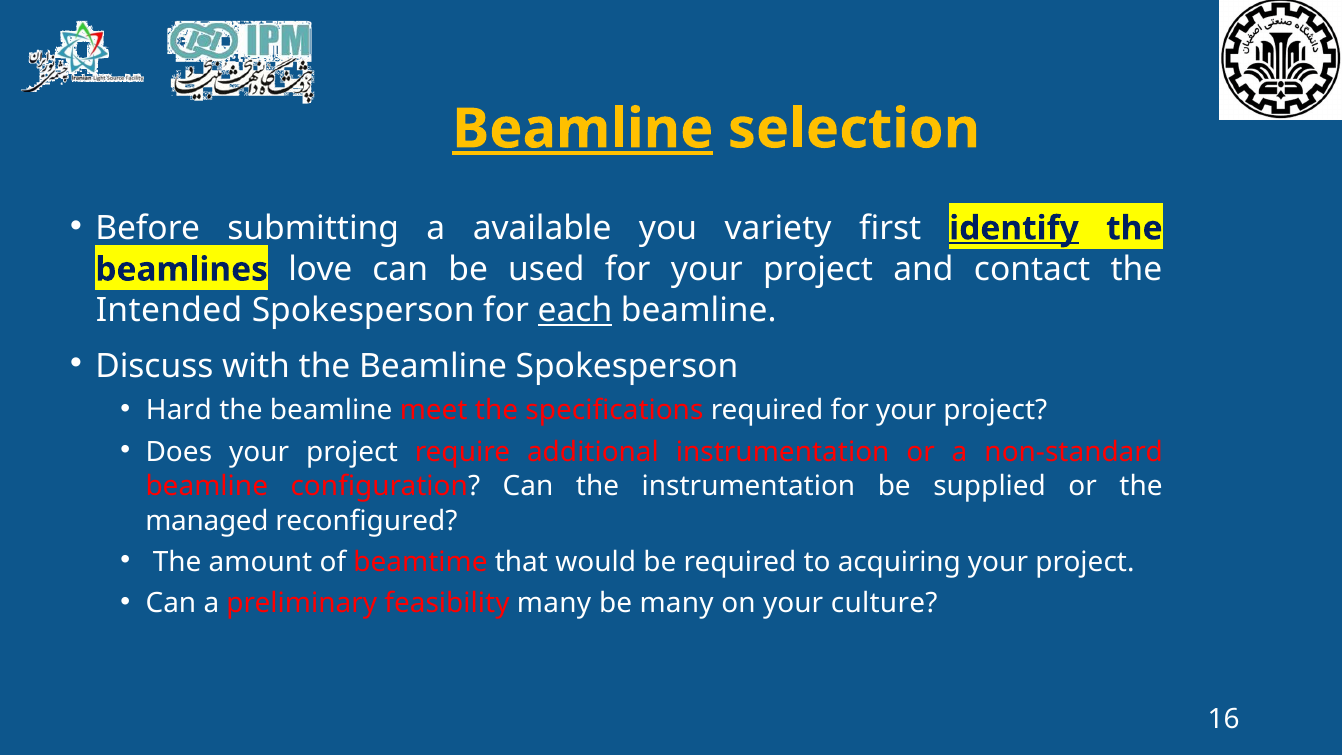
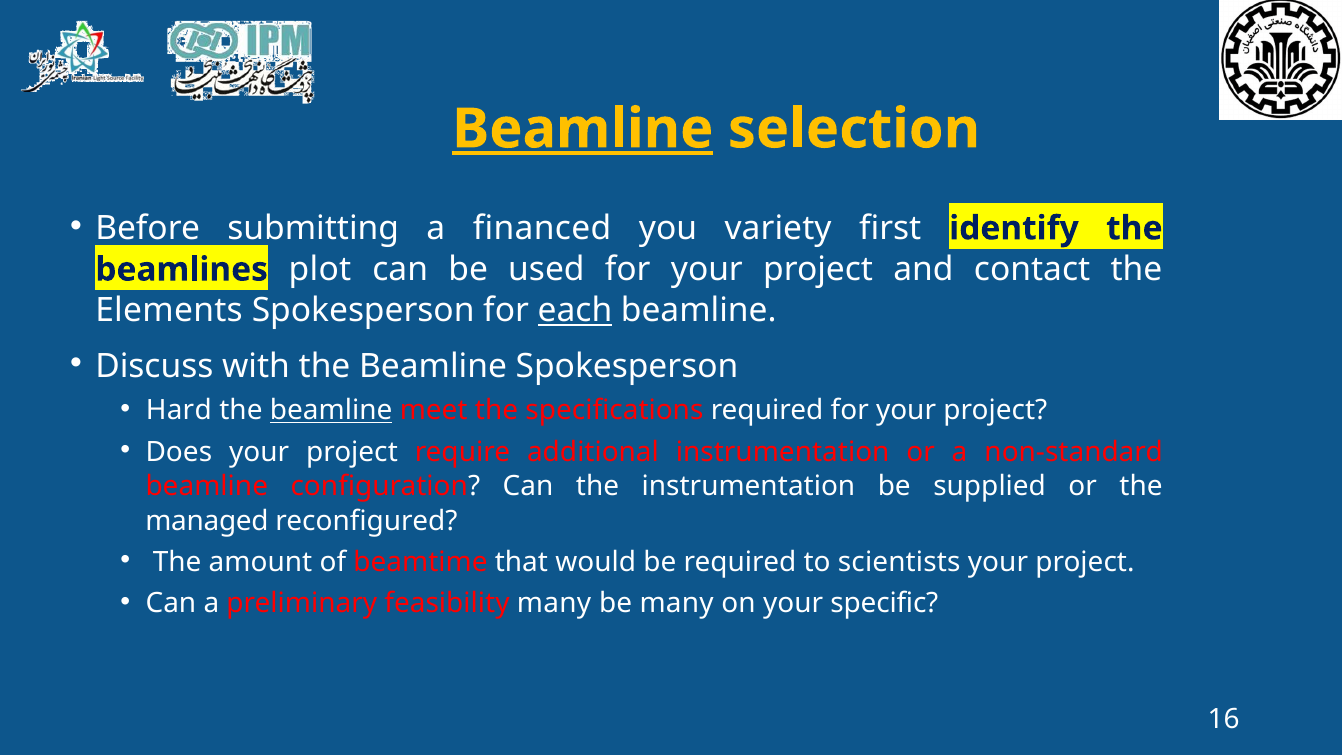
available: available -> financed
identify underline: present -> none
love: love -> plot
Intended: Intended -> Elements
beamline at (331, 410) underline: none -> present
acquiring: acquiring -> scientists
culture: culture -> specific
